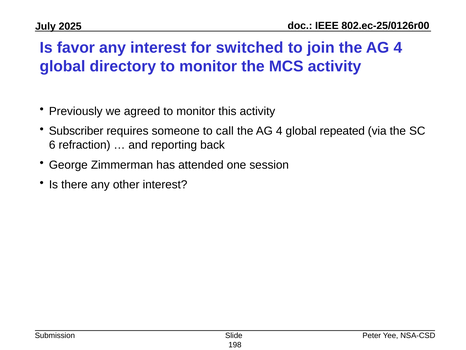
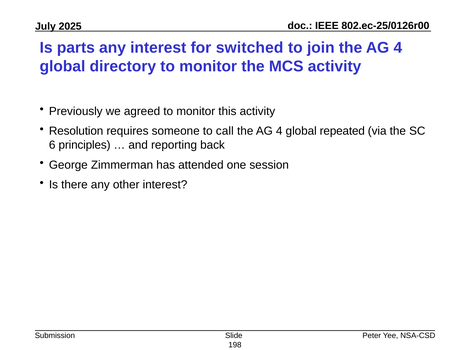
favor: favor -> parts
Subscriber: Subscriber -> Resolution
refraction: refraction -> principles
